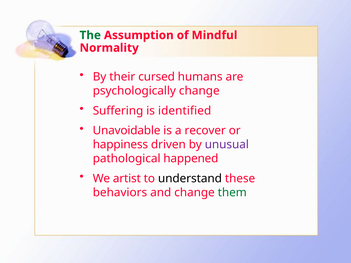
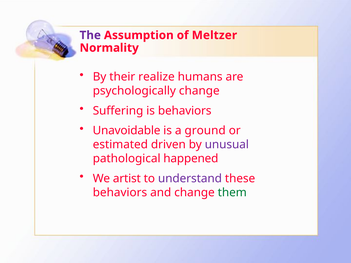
The colour: green -> purple
Mindful: Mindful -> Meltzer
cursed: cursed -> realize
is identified: identified -> behaviors
recover: recover -> ground
happiness: happiness -> estimated
understand colour: black -> purple
